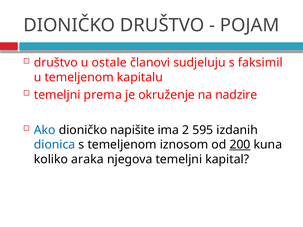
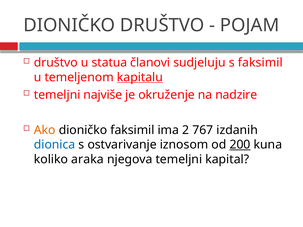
ostale: ostale -> statua
kapitalu underline: none -> present
prema: prema -> najviše
Ako colour: blue -> orange
dioničko napišite: napišite -> faksimil
595: 595 -> 767
s temeljenom: temeljenom -> ostvarivanje
